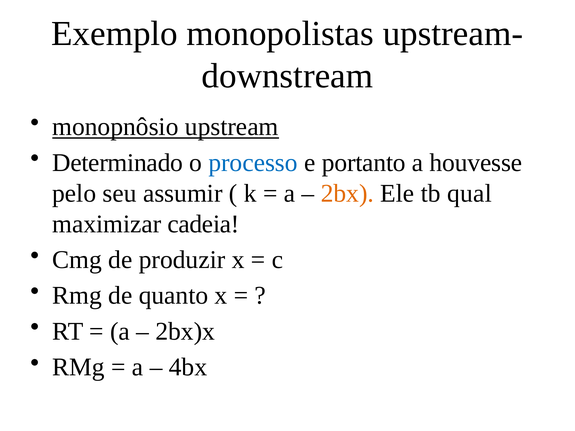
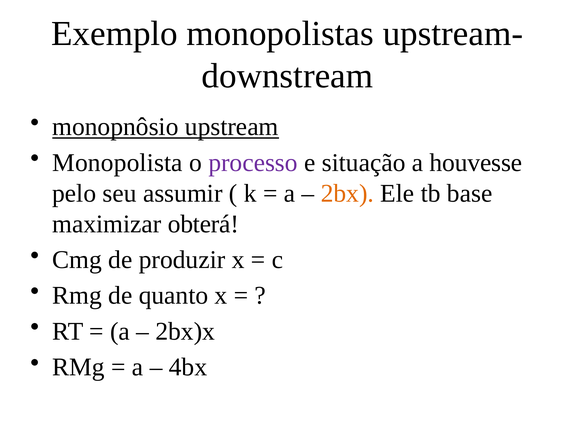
Determinado: Determinado -> Monopolista
processo colour: blue -> purple
portanto: portanto -> situação
qual: qual -> base
cadeia: cadeia -> obterá
